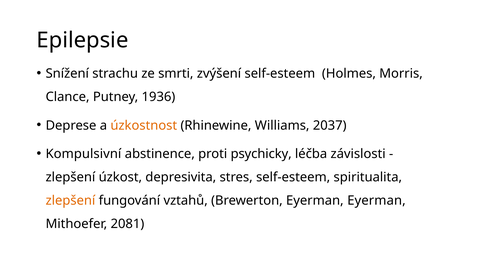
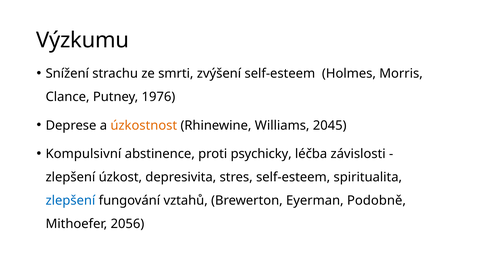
Epilepsie: Epilepsie -> Výzkumu
1936: 1936 -> 1976
2037: 2037 -> 2045
zlepšení at (70, 201) colour: orange -> blue
Eyerman Eyerman: Eyerman -> Podobně
2081: 2081 -> 2056
